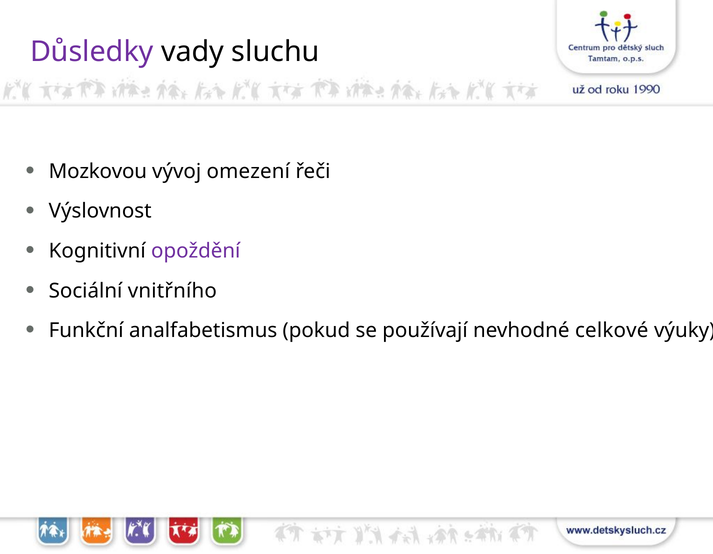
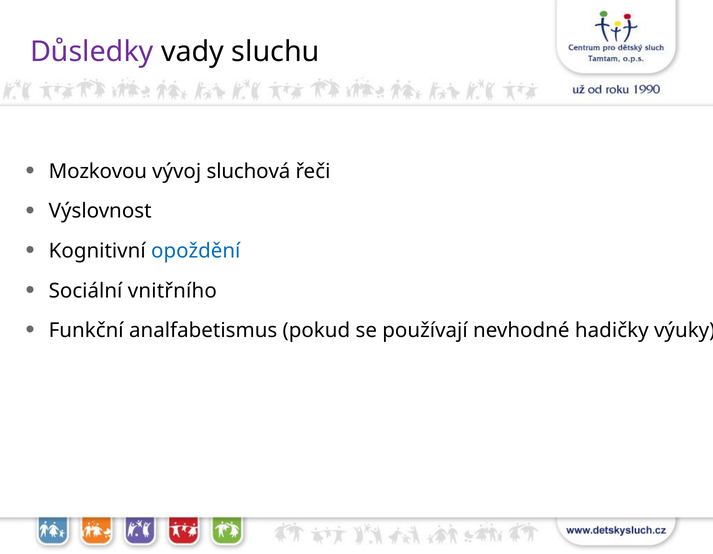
omezení: omezení -> sluchová
opoždění colour: purple -> blue
celkové: celkové -> hadičky
